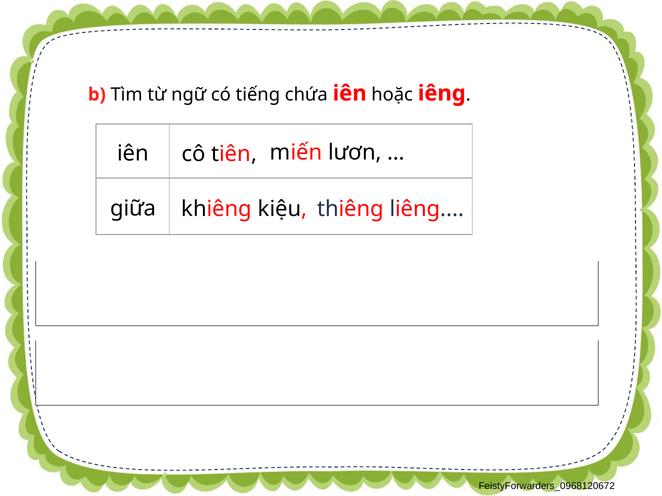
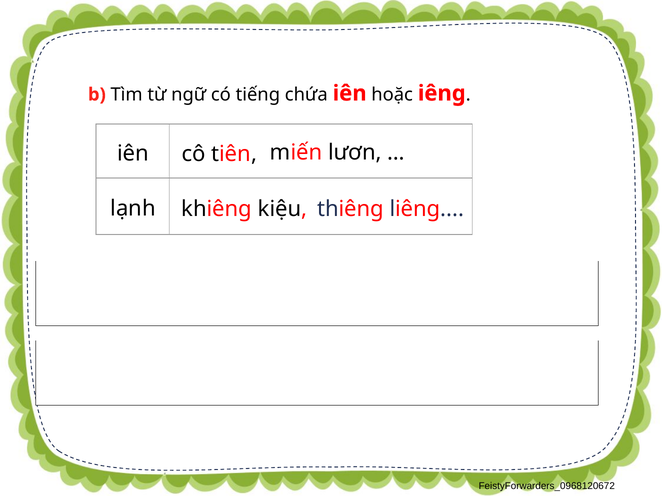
giữa: giữa -> lạnh
